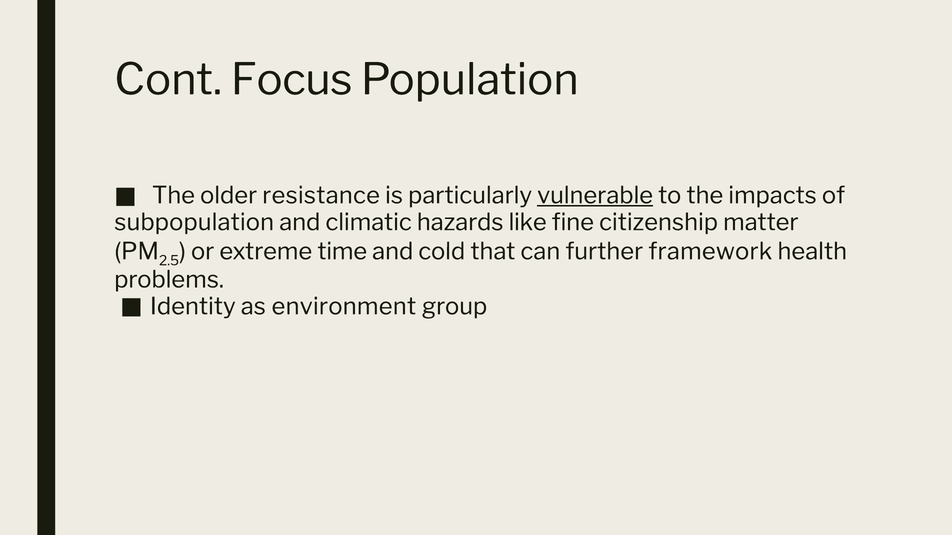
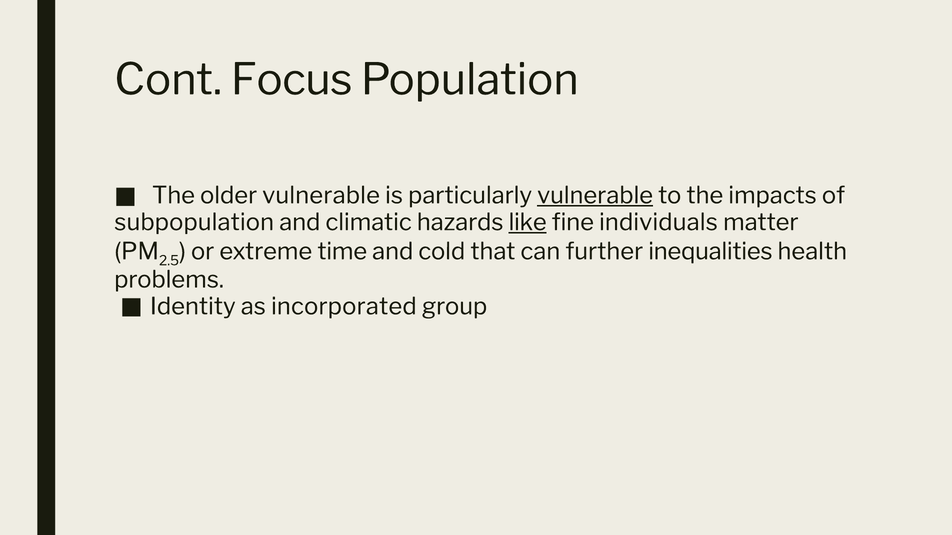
older resistance: resistance -> vulnerable
like underline: none -> present
citizenship: citizenship -> individuals
framework: framework -> inequalities
environment: environment -> incorporated
